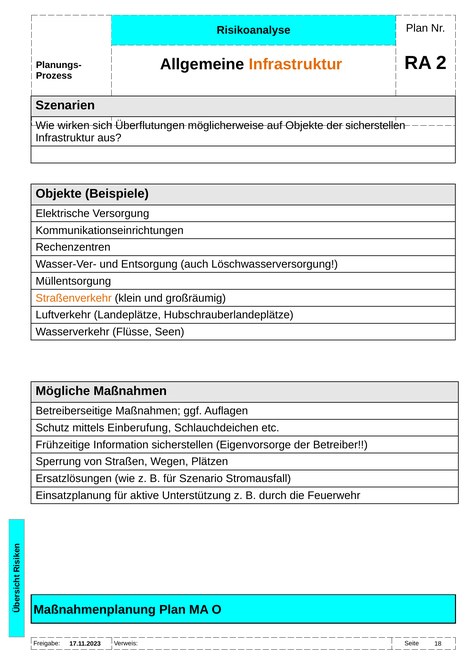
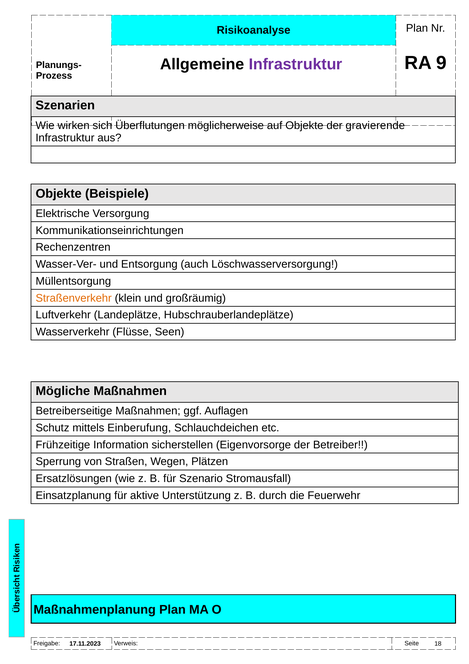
2: 2 -> 9
Infrastruktur at (296, 64) colour: orange -> purple
der sicherstellen: sicherstellen -> gravierende
